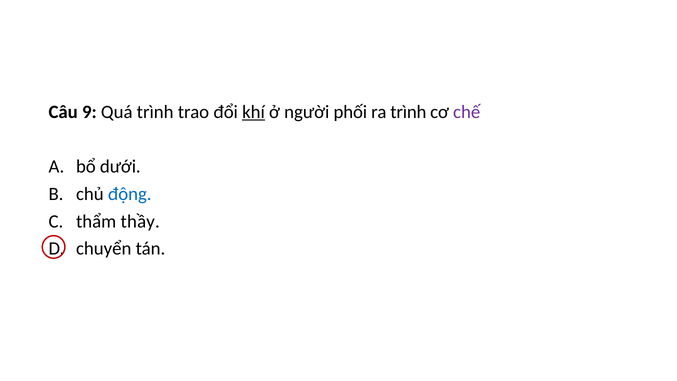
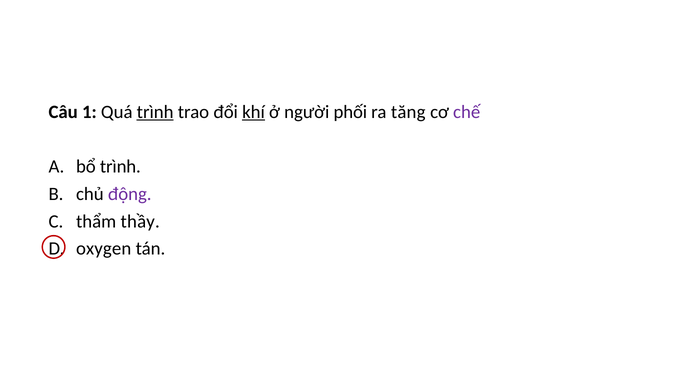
9: 9 -> 1
trình at (155, 112) underline: none -> present
ra trình: trình -> tăng
bổ dưới: dưới -> trình
động colour: blue -> purple
chuyển: chuyển -> oxygen
